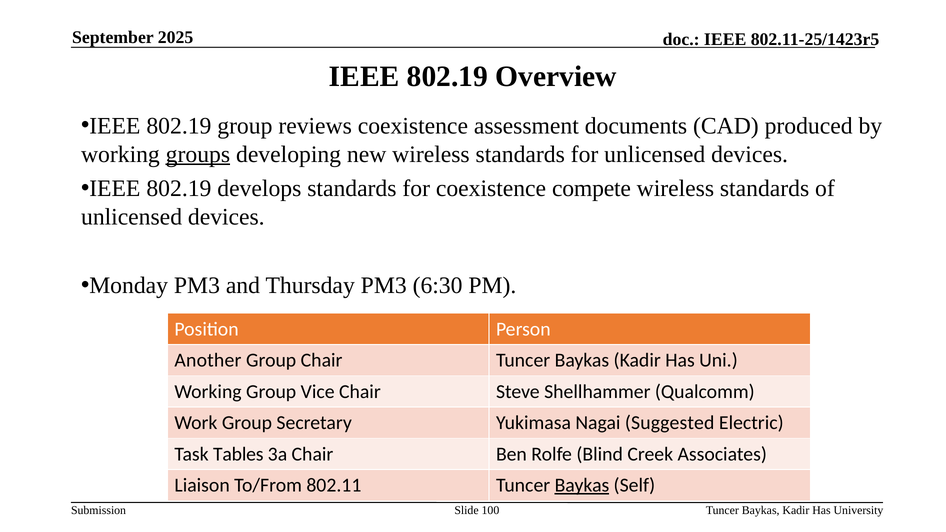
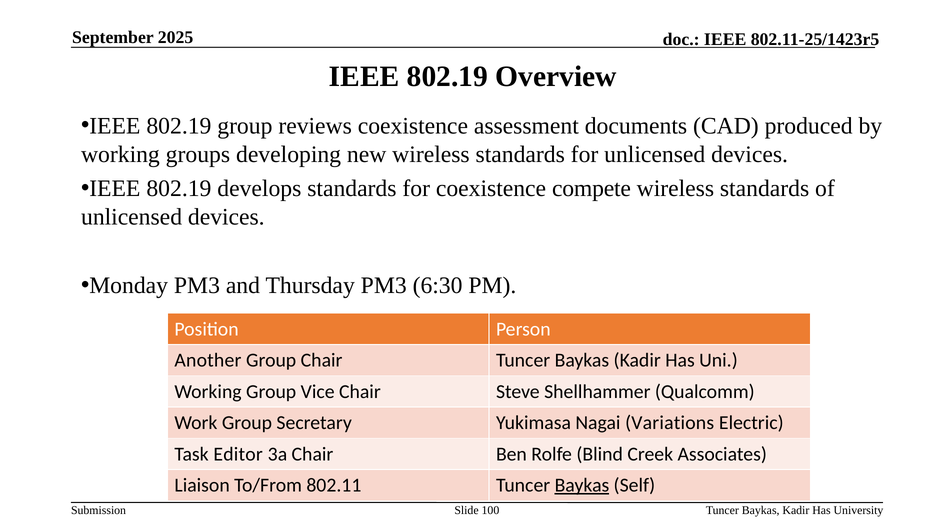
groups underline: present -> none
Suggested: Suggested -> Variations
Tables: Tables -> Editor
